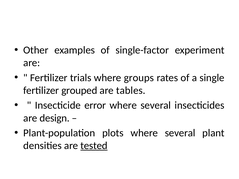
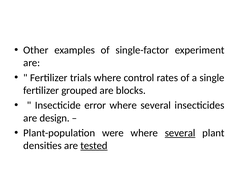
groups: groups -> control
tables: tables -> blocks
plots: plots -> were
several at (180, 133) underline: none -> present
